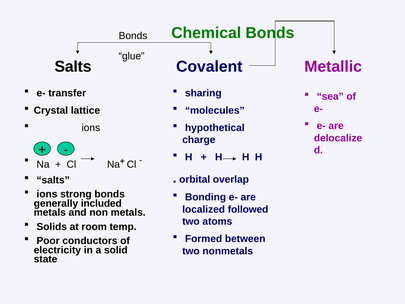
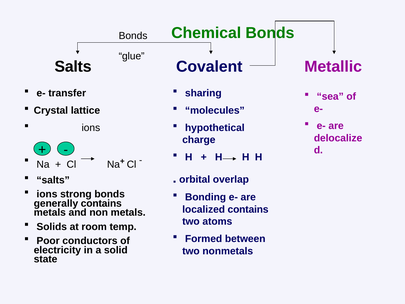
generally included: included -> contains
localized followed: followed -> contains
